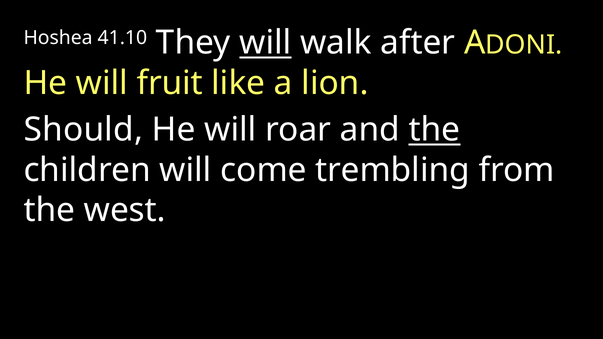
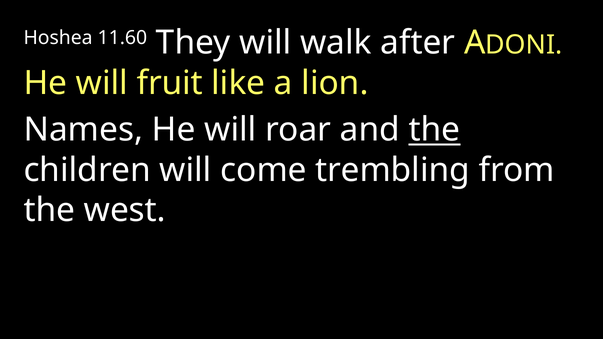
41.10: 41.10 -> 11.60
will at (265, 43) underline: present -> none
Should: Should -> Names
